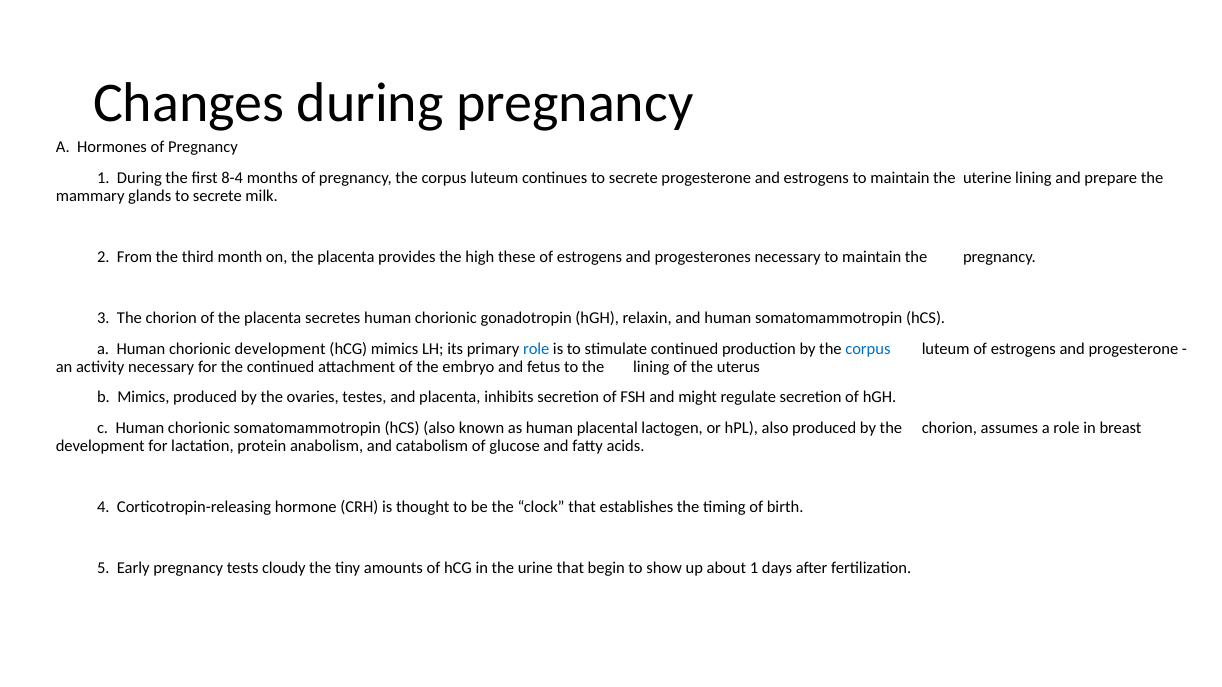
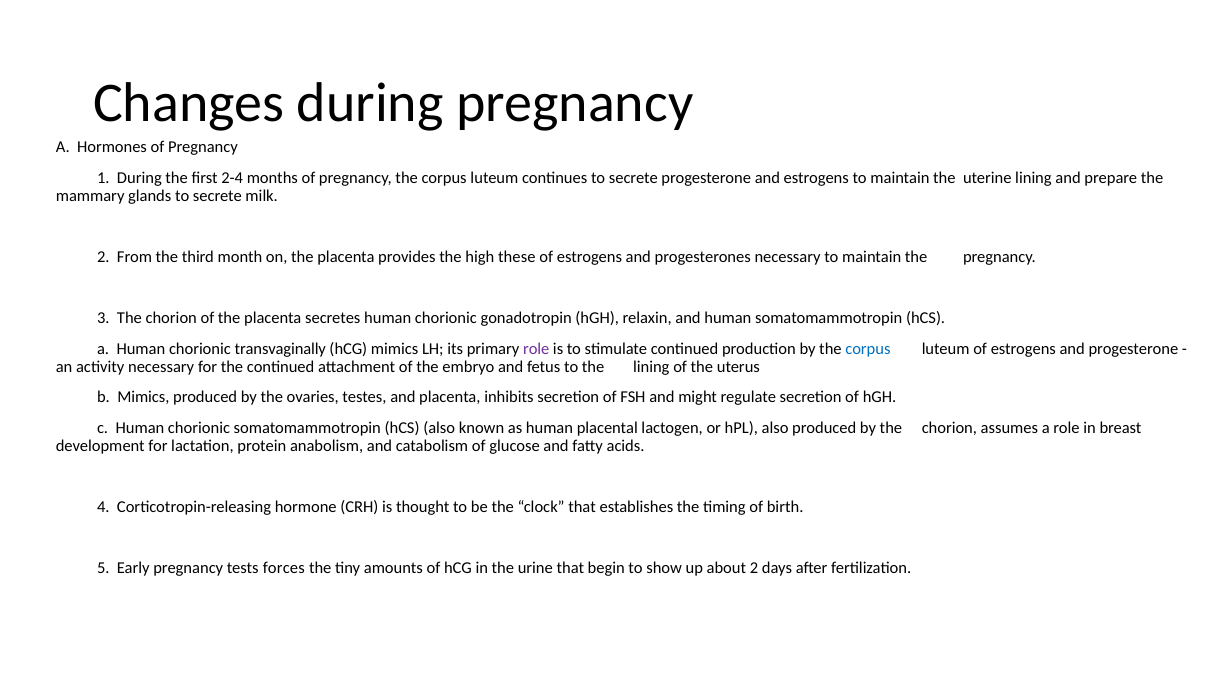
8-4: 8-4 -> 2-4
chorionic development: development -> transvaginally
role at (536, 349) colour: blue -> purple
cloudy: cloudy -> forces
about 1: 1 -> 2
